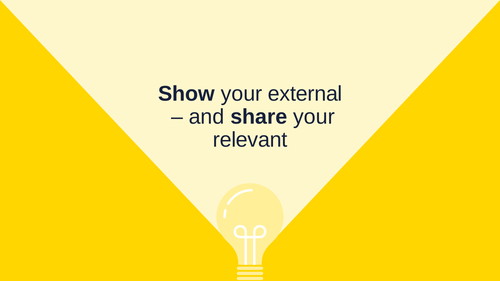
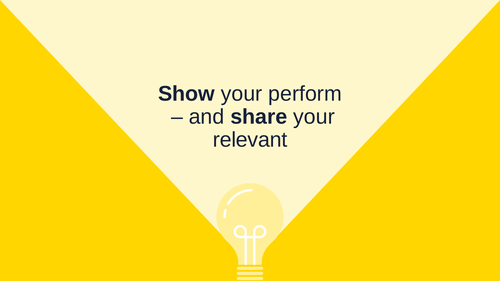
external: external -> perform
